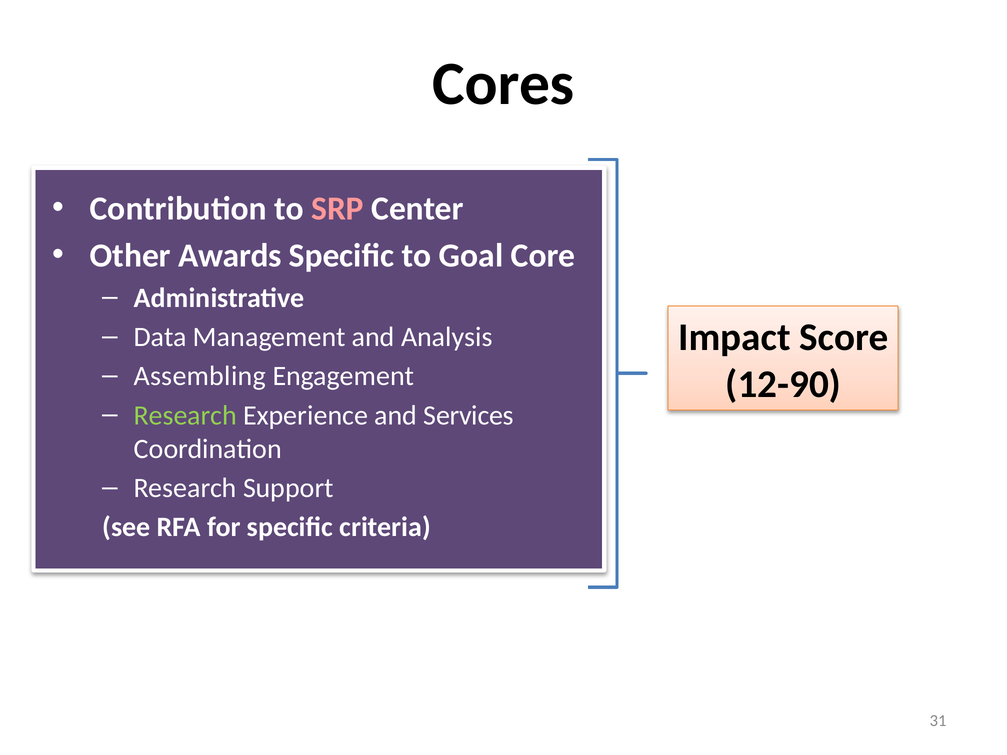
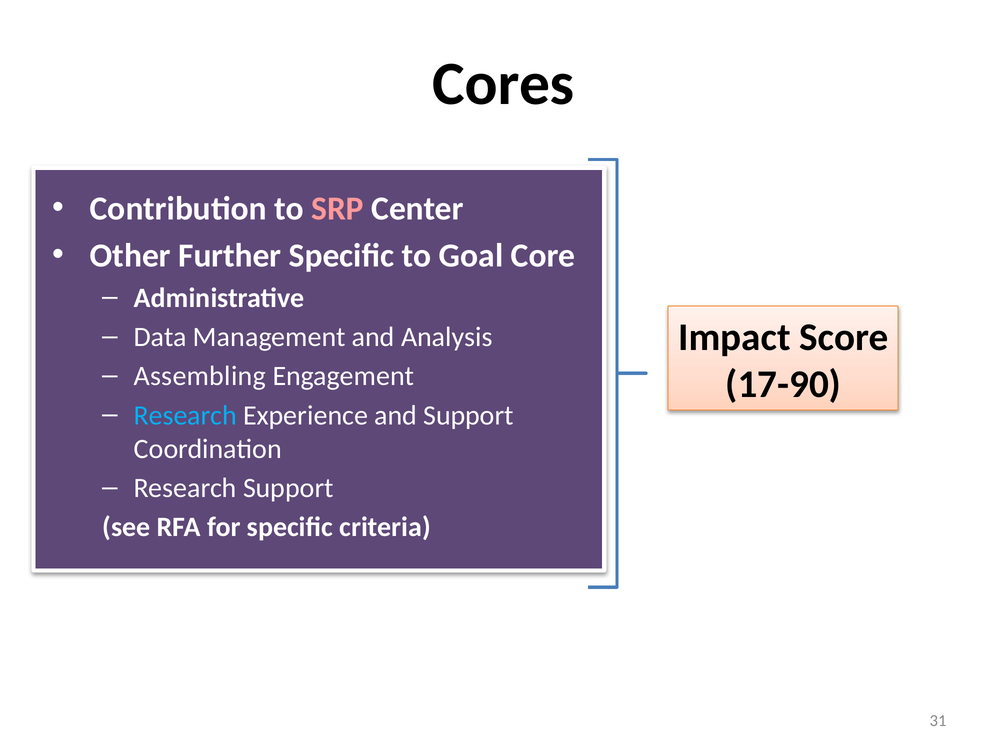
Awards: Awards -> Further
12-90: 12-90 -> 17-90
Research at (185, 415) colour: light green -> light blue
and Services: Services -> Support
